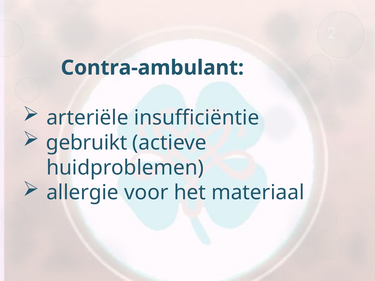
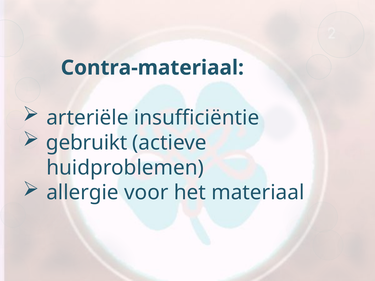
Contra-ambulant: Contra-ambulant -> Contra-materiaal
